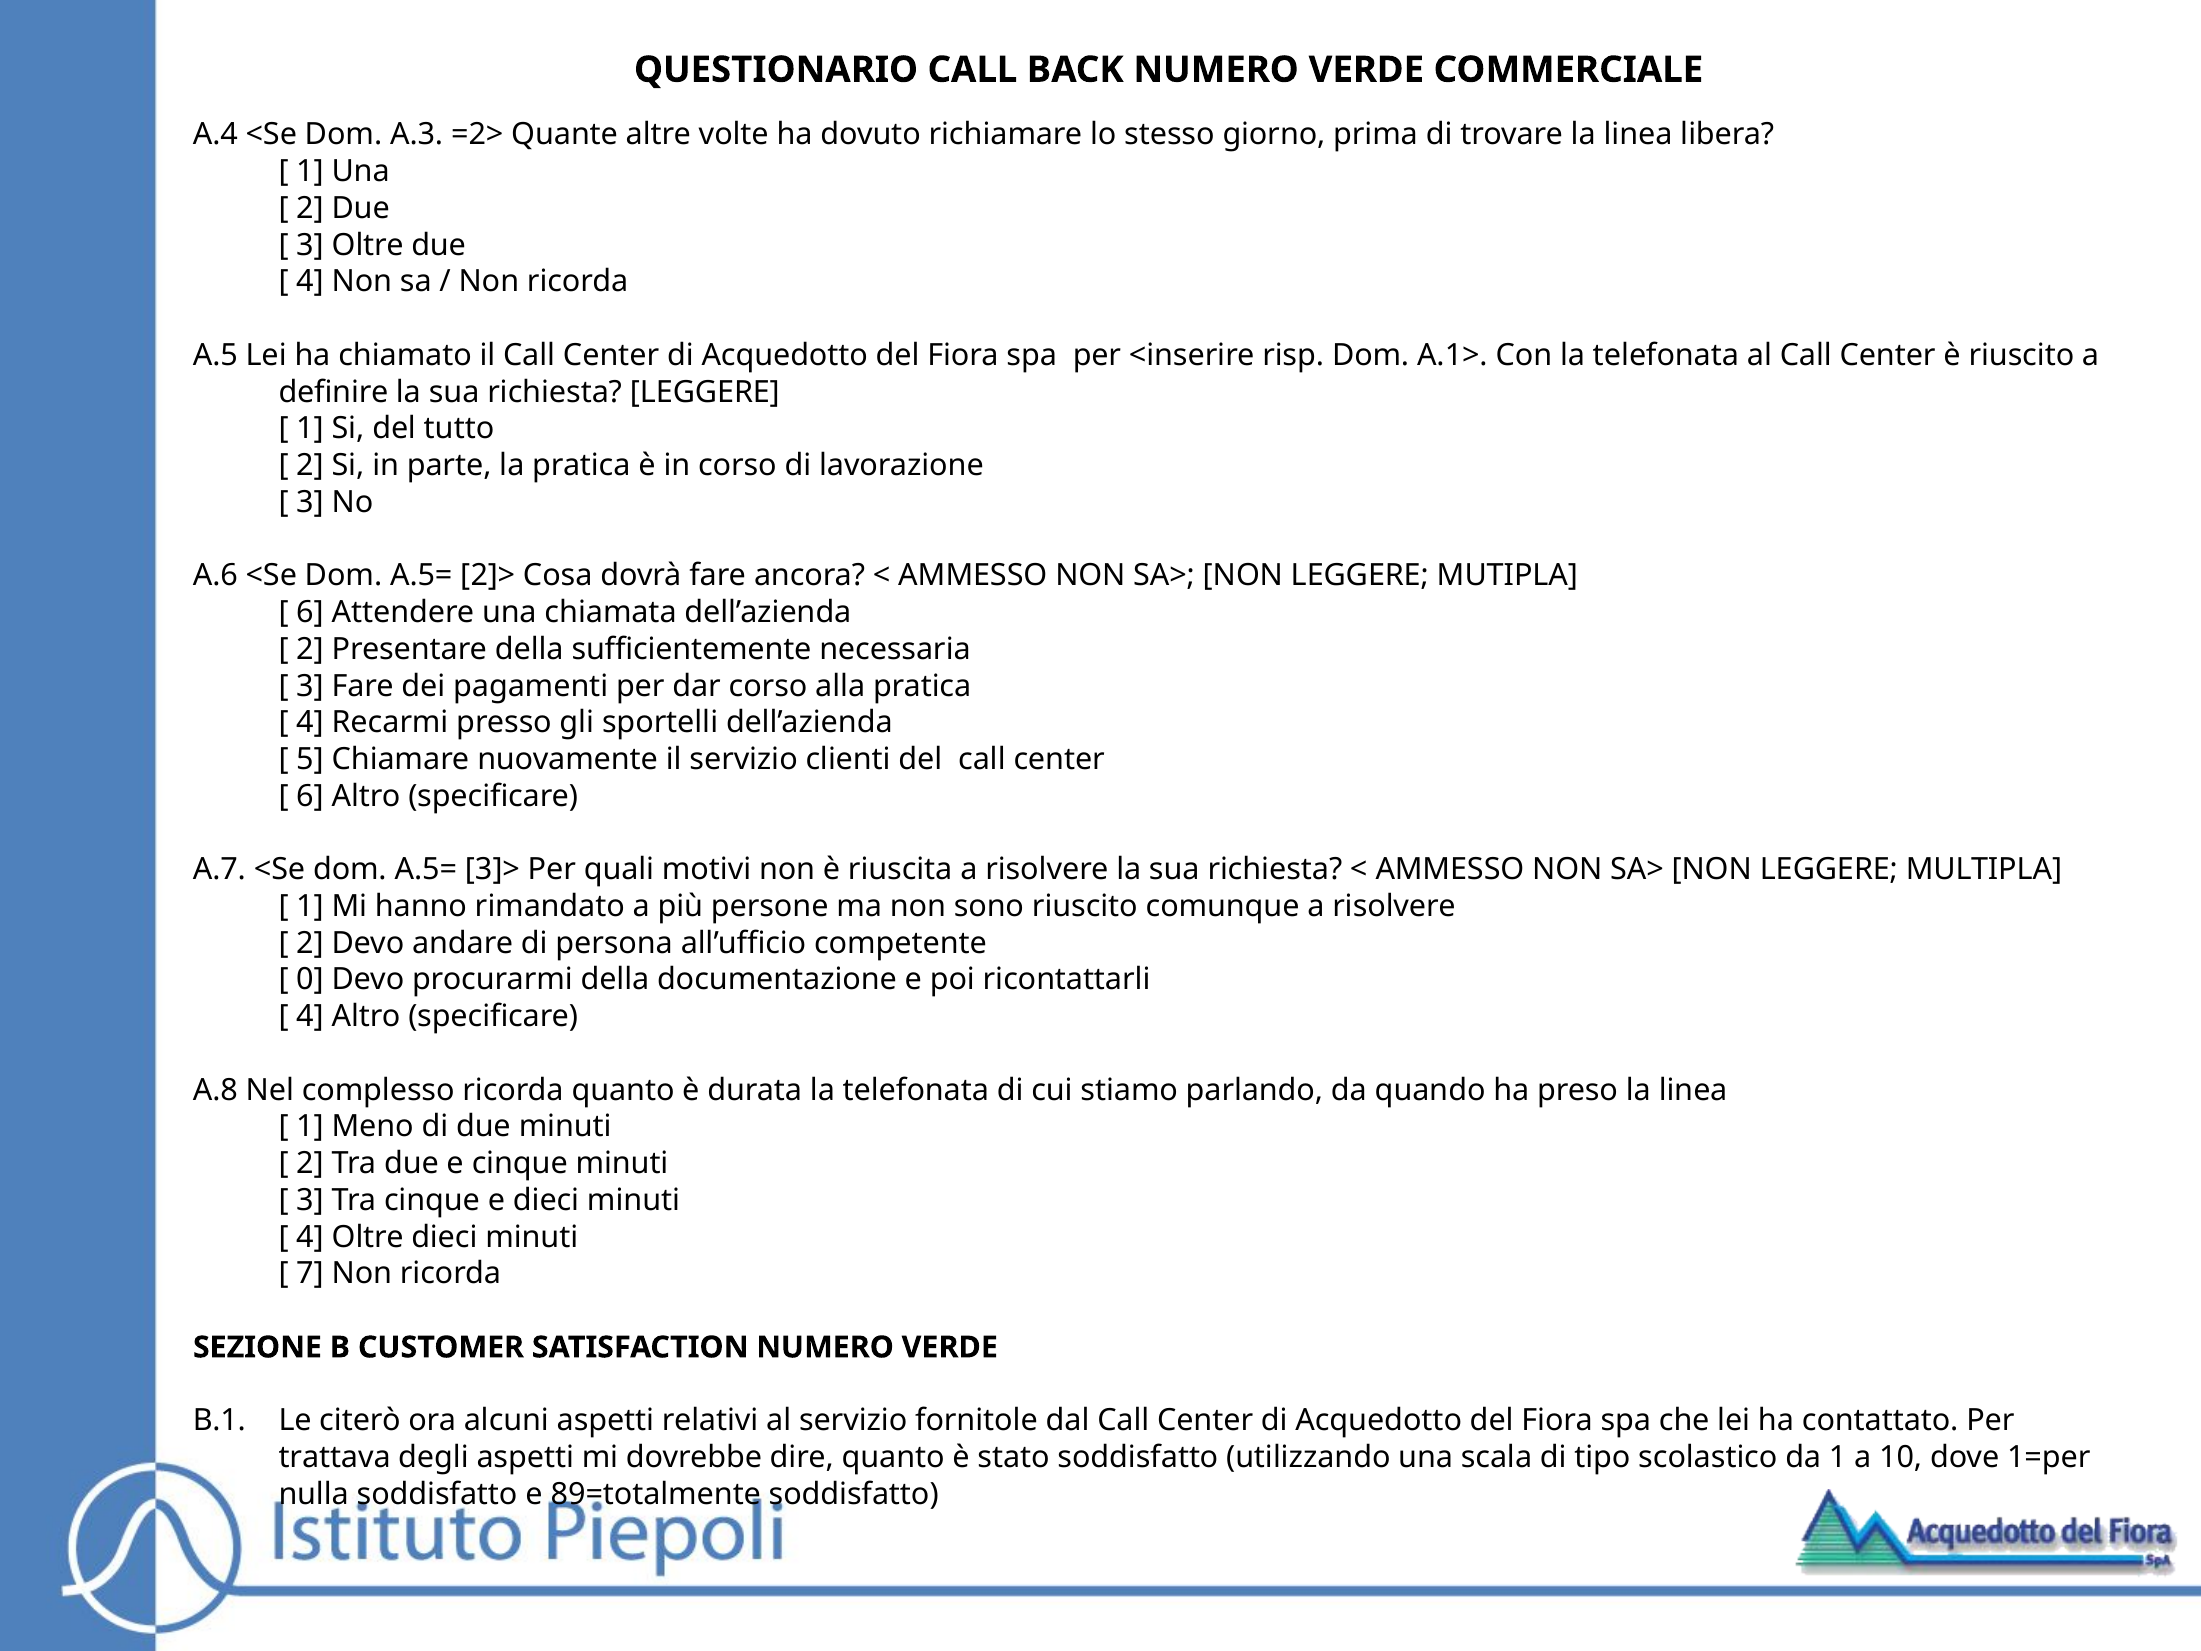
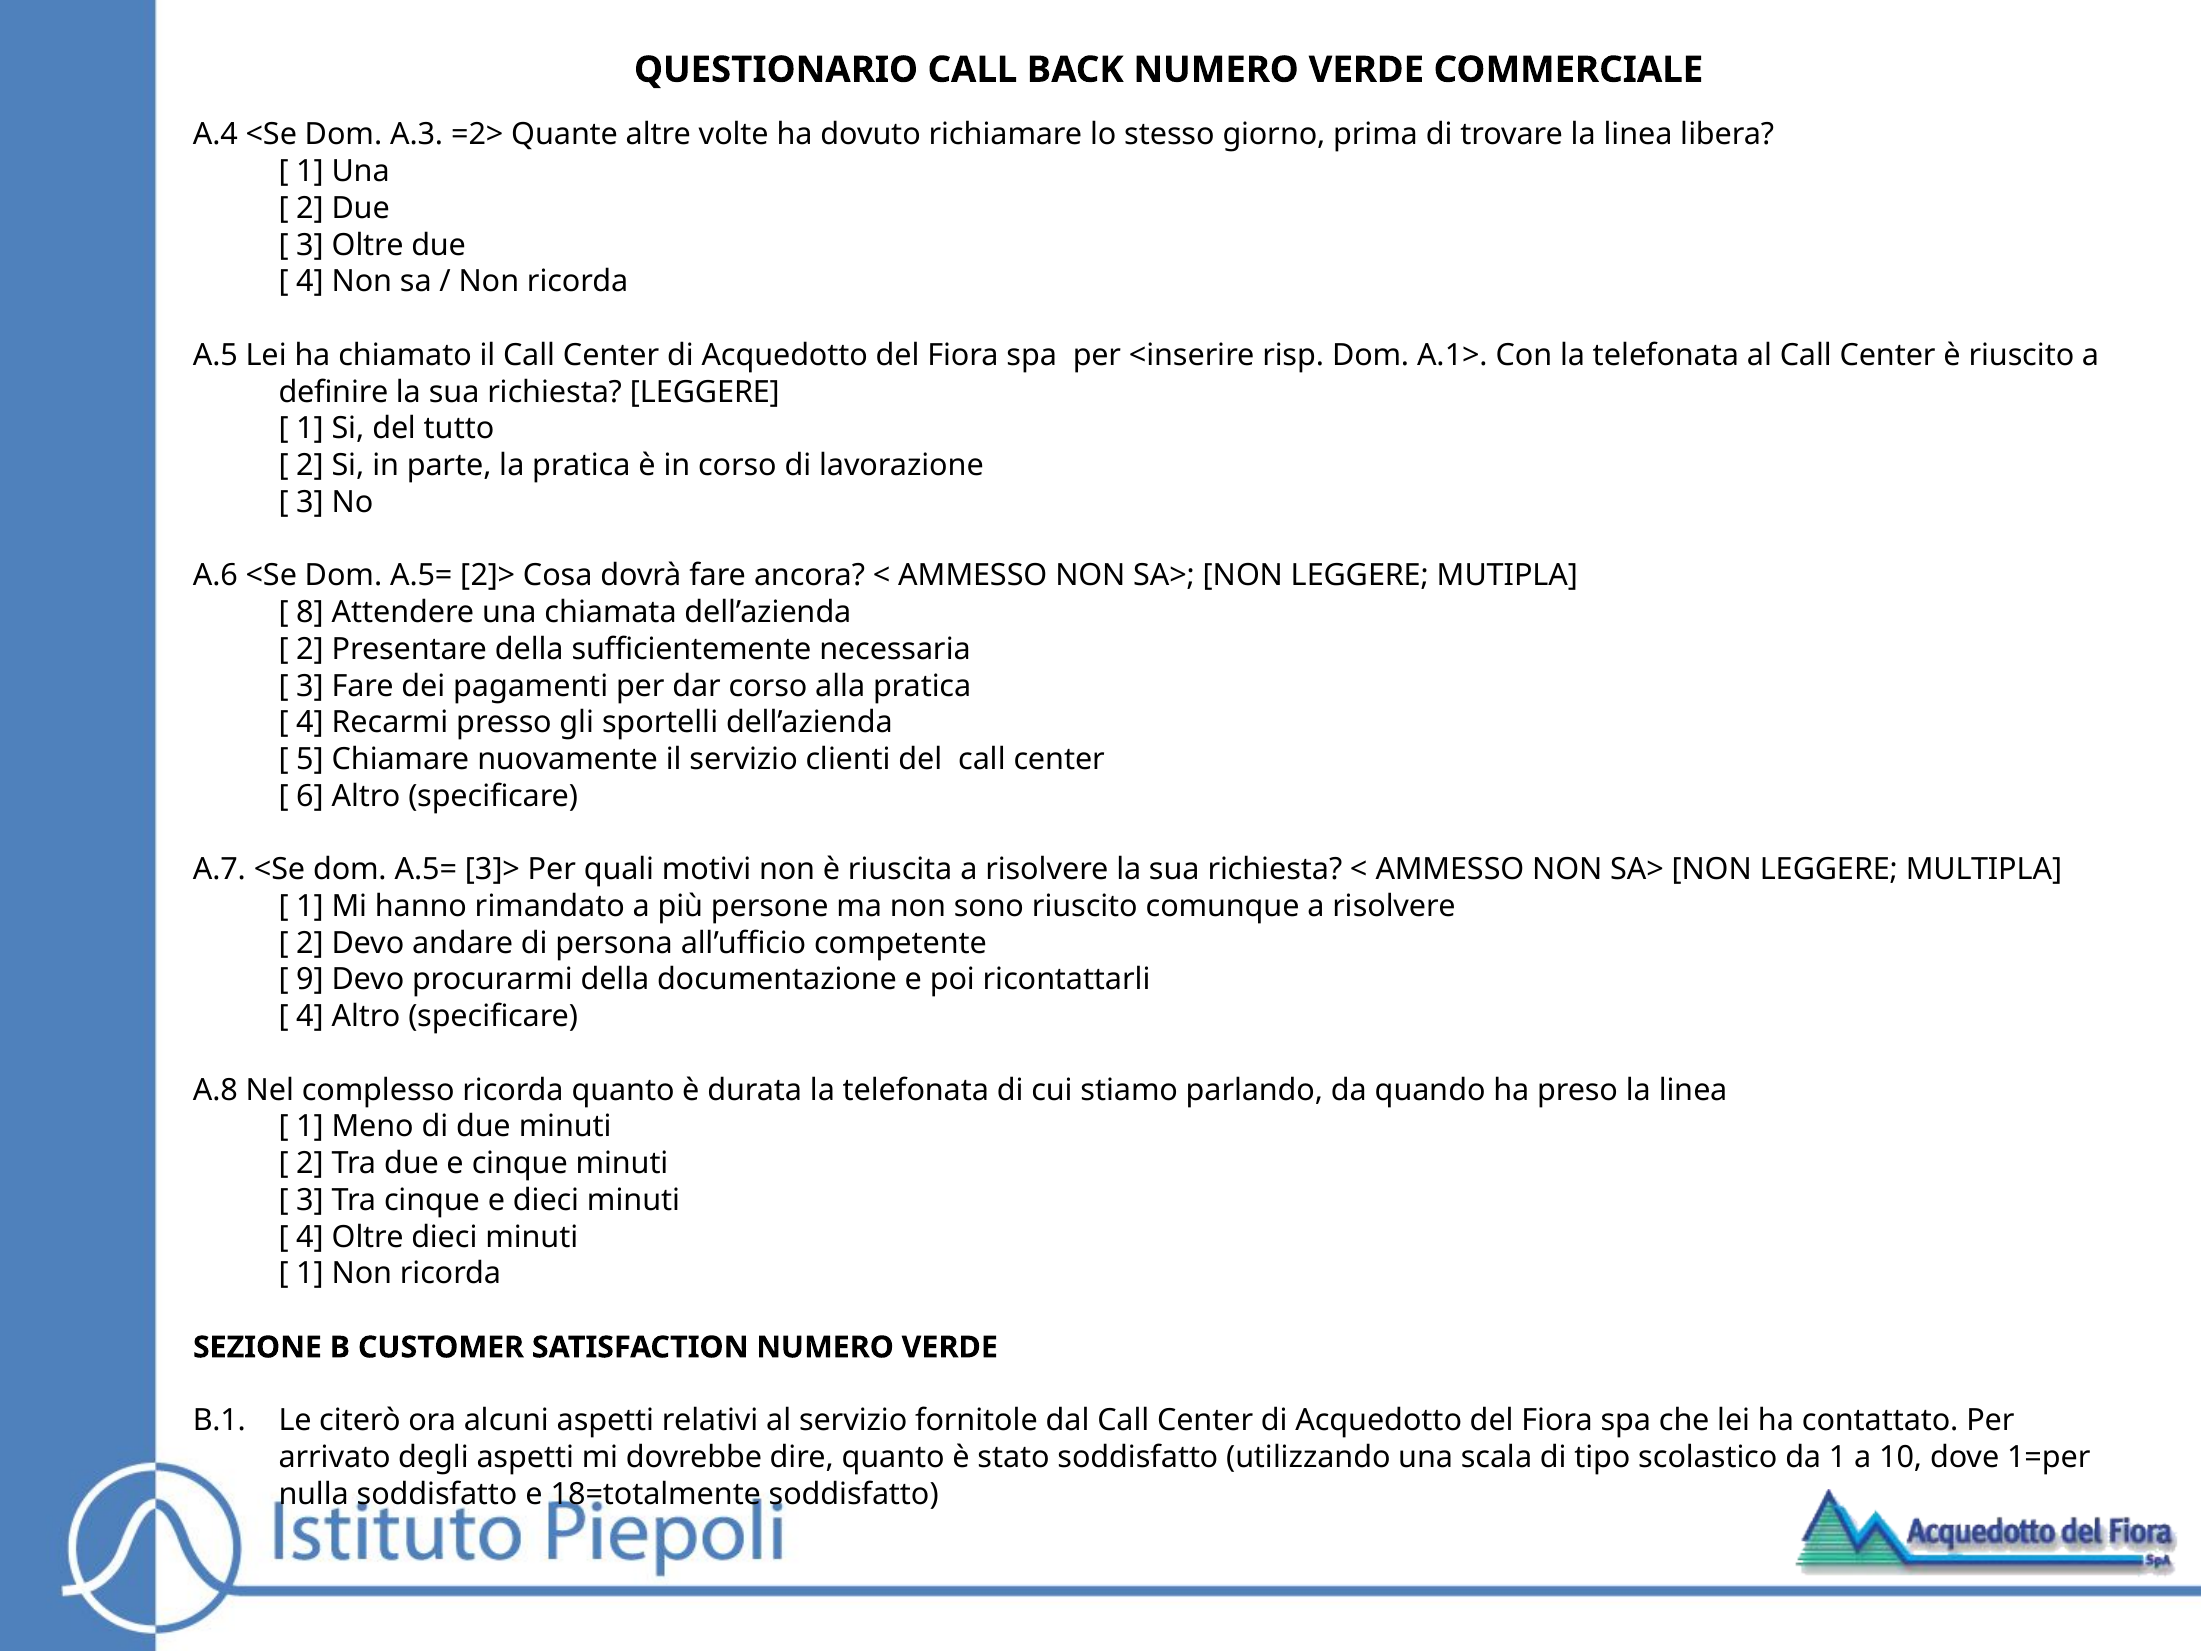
6 at (310, 612): 6 -> 8
0: 0 -> 9
7 at (310, 1274): 7 -> 1
trattava: trattava -> arrivato
89=totalmente: 89=totalmente -> 18=totalmente
